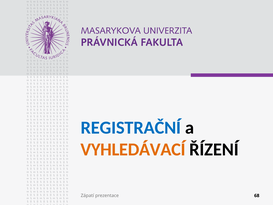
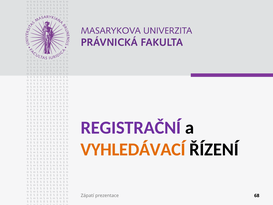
REGISTRAČNÍ colour: blue -> purple
